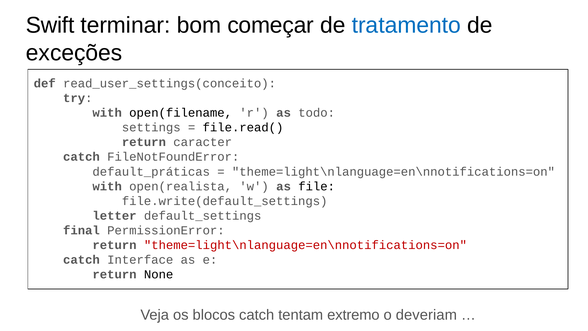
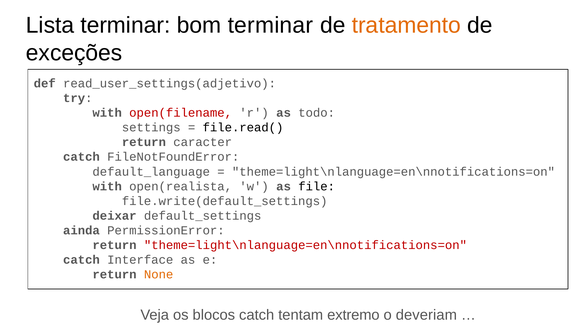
Swift: Swift -> Lista
bom começar: começar -> terminar
tratamento colour: blue -> orange
read_user_settings(conceito: read_user_settings(conceito -> read_user_settings(adjetivo
open(filename colour: black -> red
default_práticas: default_práticas -> default_language
letter: letter -> deixar
final: final -> ainda
None colour: black -> orange
